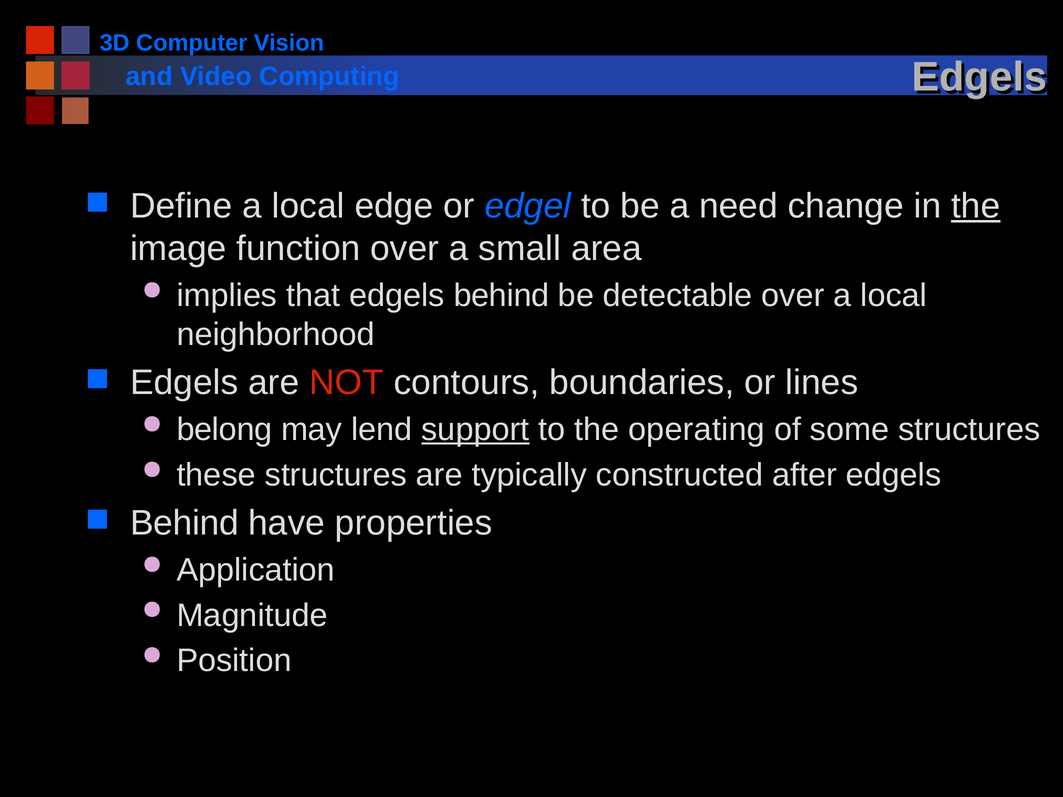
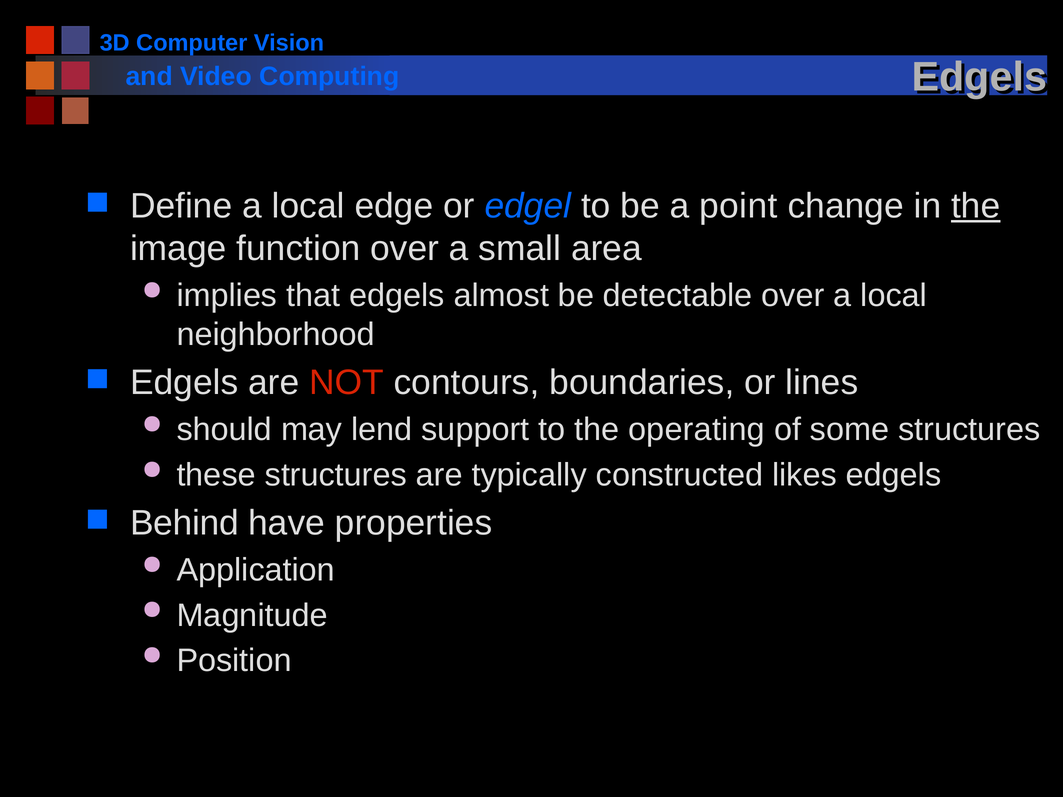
need: need -> point
edgels behind: behind -> almost
belong: belong -> should
support underline: present -> none
after: after -> likes
